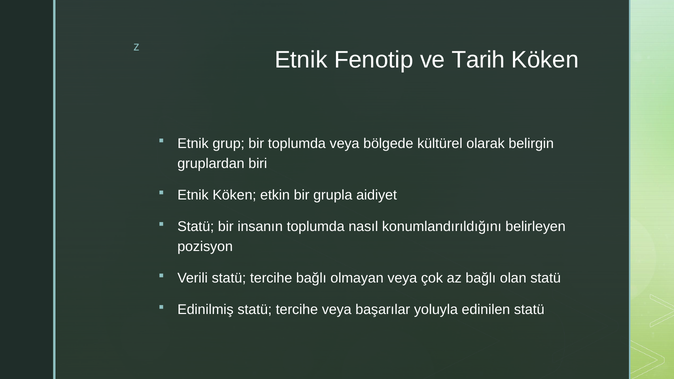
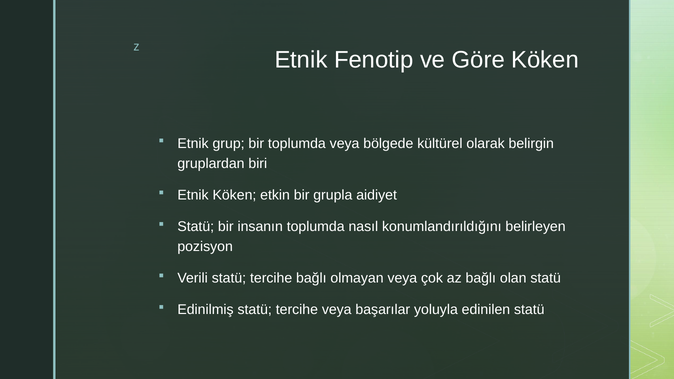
Tarih: Tarih -> Göre
